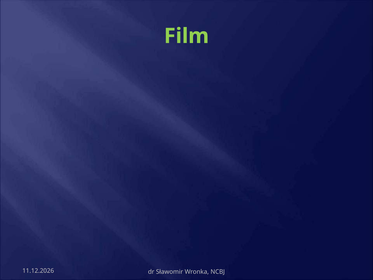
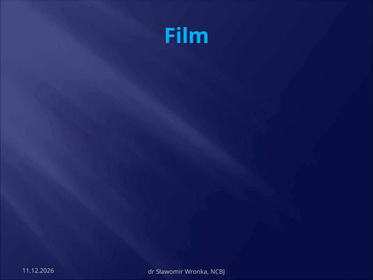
Film colour: light green -> light blue
